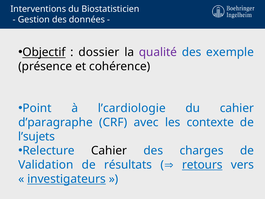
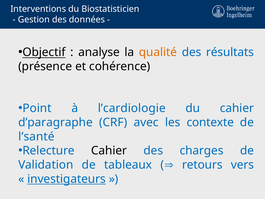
dossier: dossier -> analyse
qualité colour: purple -> orange
exemple: exemple -> résultats
l’sujets: l’sujets -> l’santé
résultats: résultats -> tableaux
retours underline: present -> none
